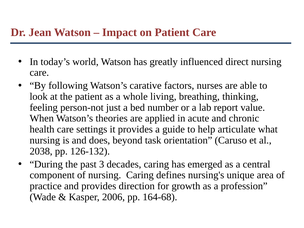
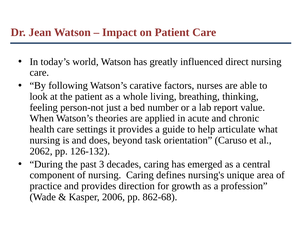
2038: 2038 -> 2062
164-68: 164-68 -> 862-68
